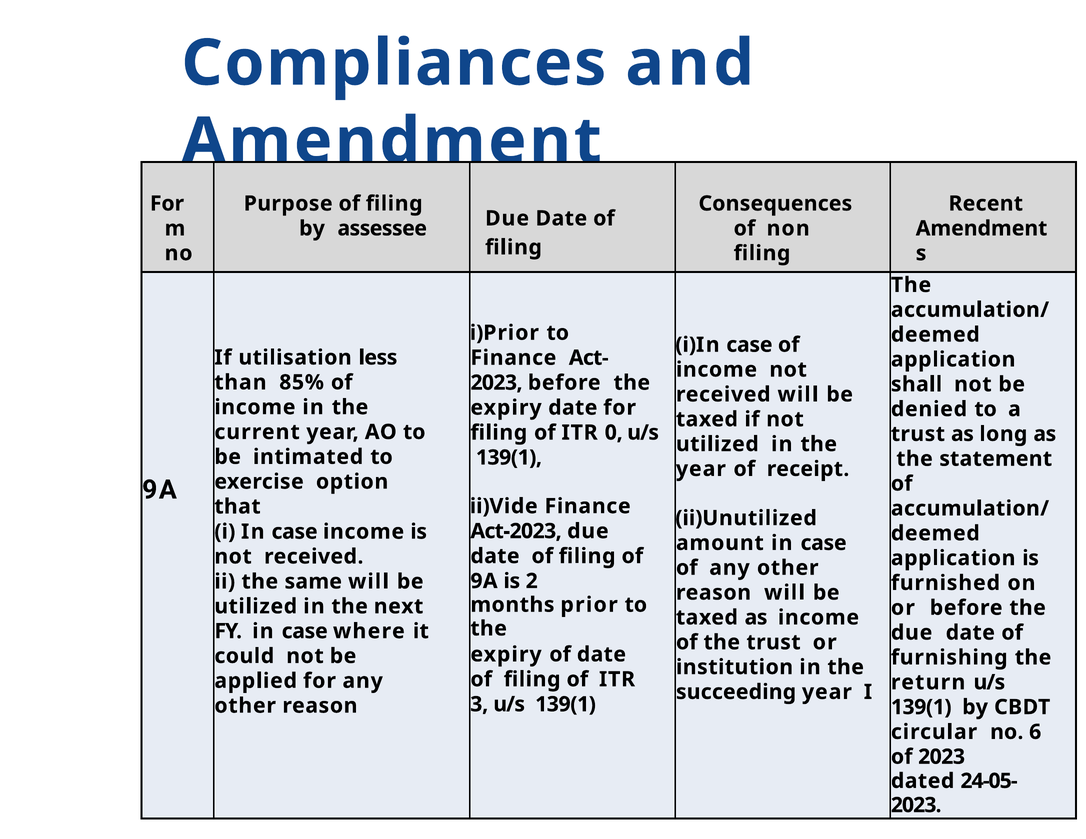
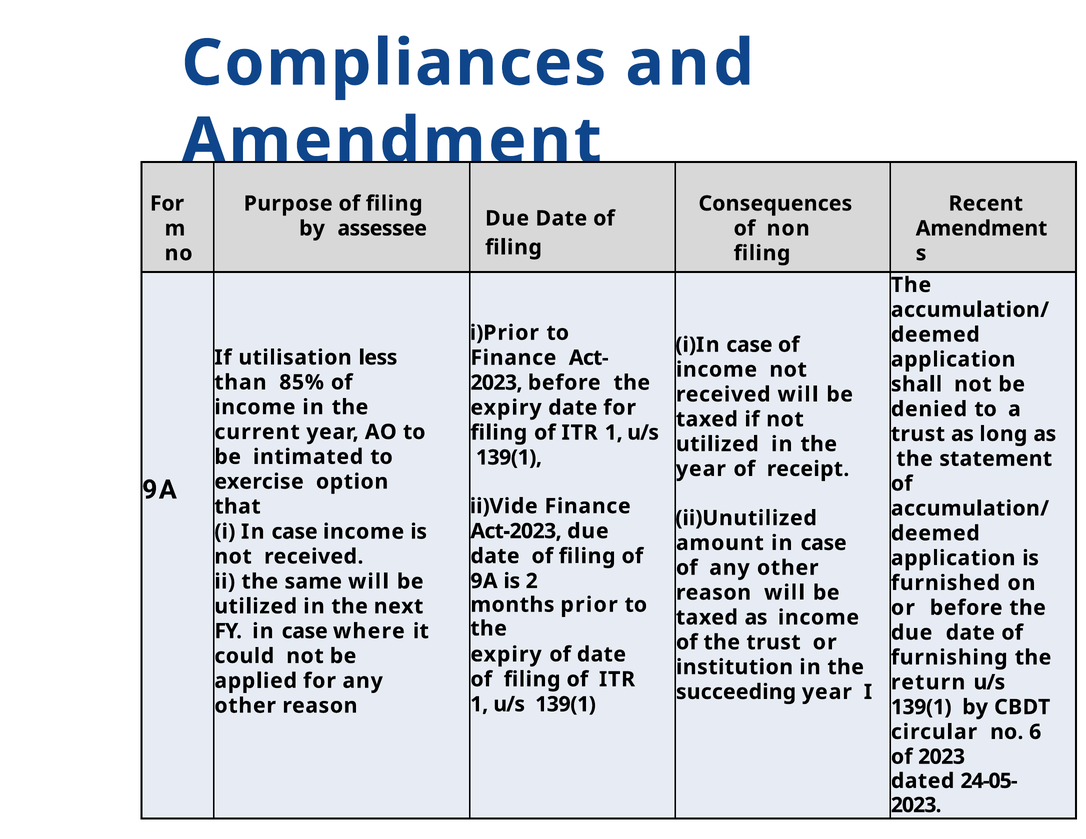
0 at (614, 433): 0 -> 1
3 at (479, 704): 3 -> 1
